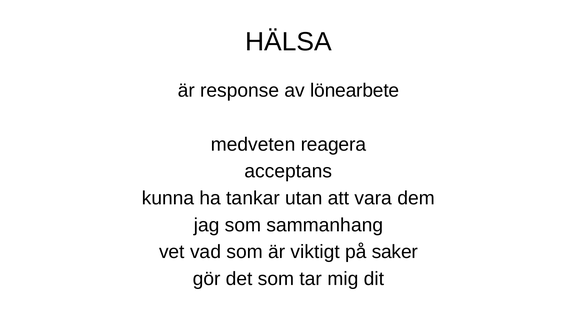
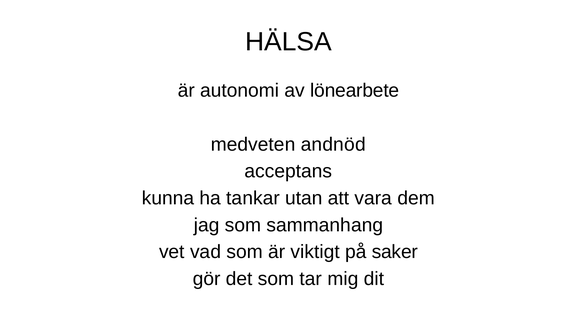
response: response -> autonomi
reagera: reagera -> andnöd
